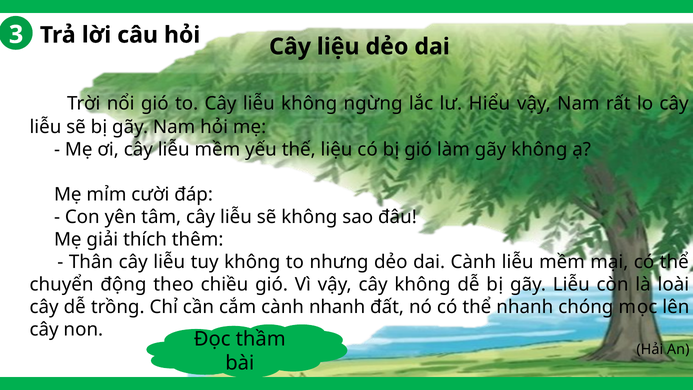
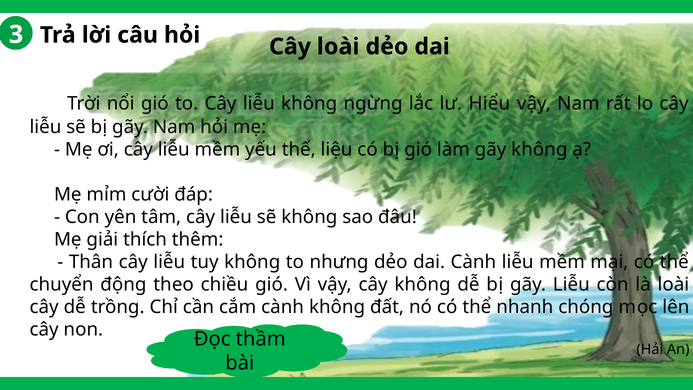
Cây liệu: liệu -> loài
cành nhanh: nhanh -> không
